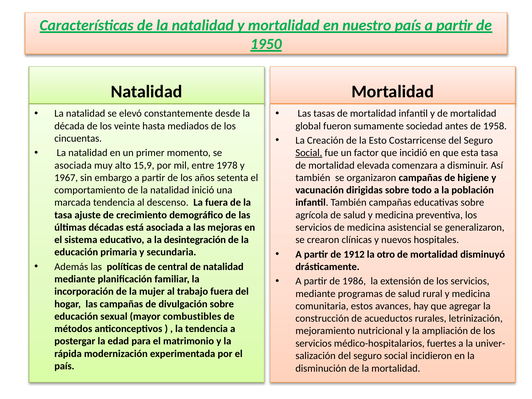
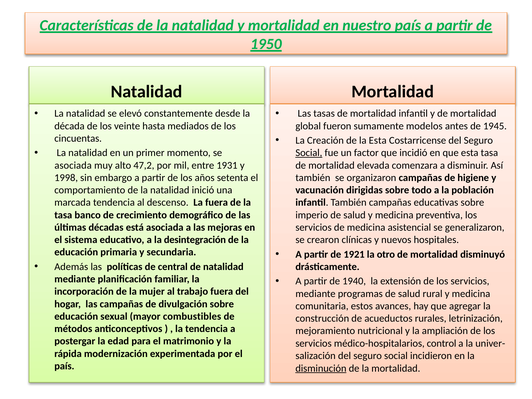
sociedad: sociedad -> modelos
1958: 1958 -> 1945
la Esto: Esto -> Esta
15,9: 15,9 -> 47,2
1978: 1978 -> 1931
1967: 1967 -> 1998
ajuste: ajuste -> banco
agrícola: agrícola -> imperio
1912: 1912 -> 1921
1986: 1986 -> 1940
fuertes: fuertes -> control
disminución underline: none -> present
